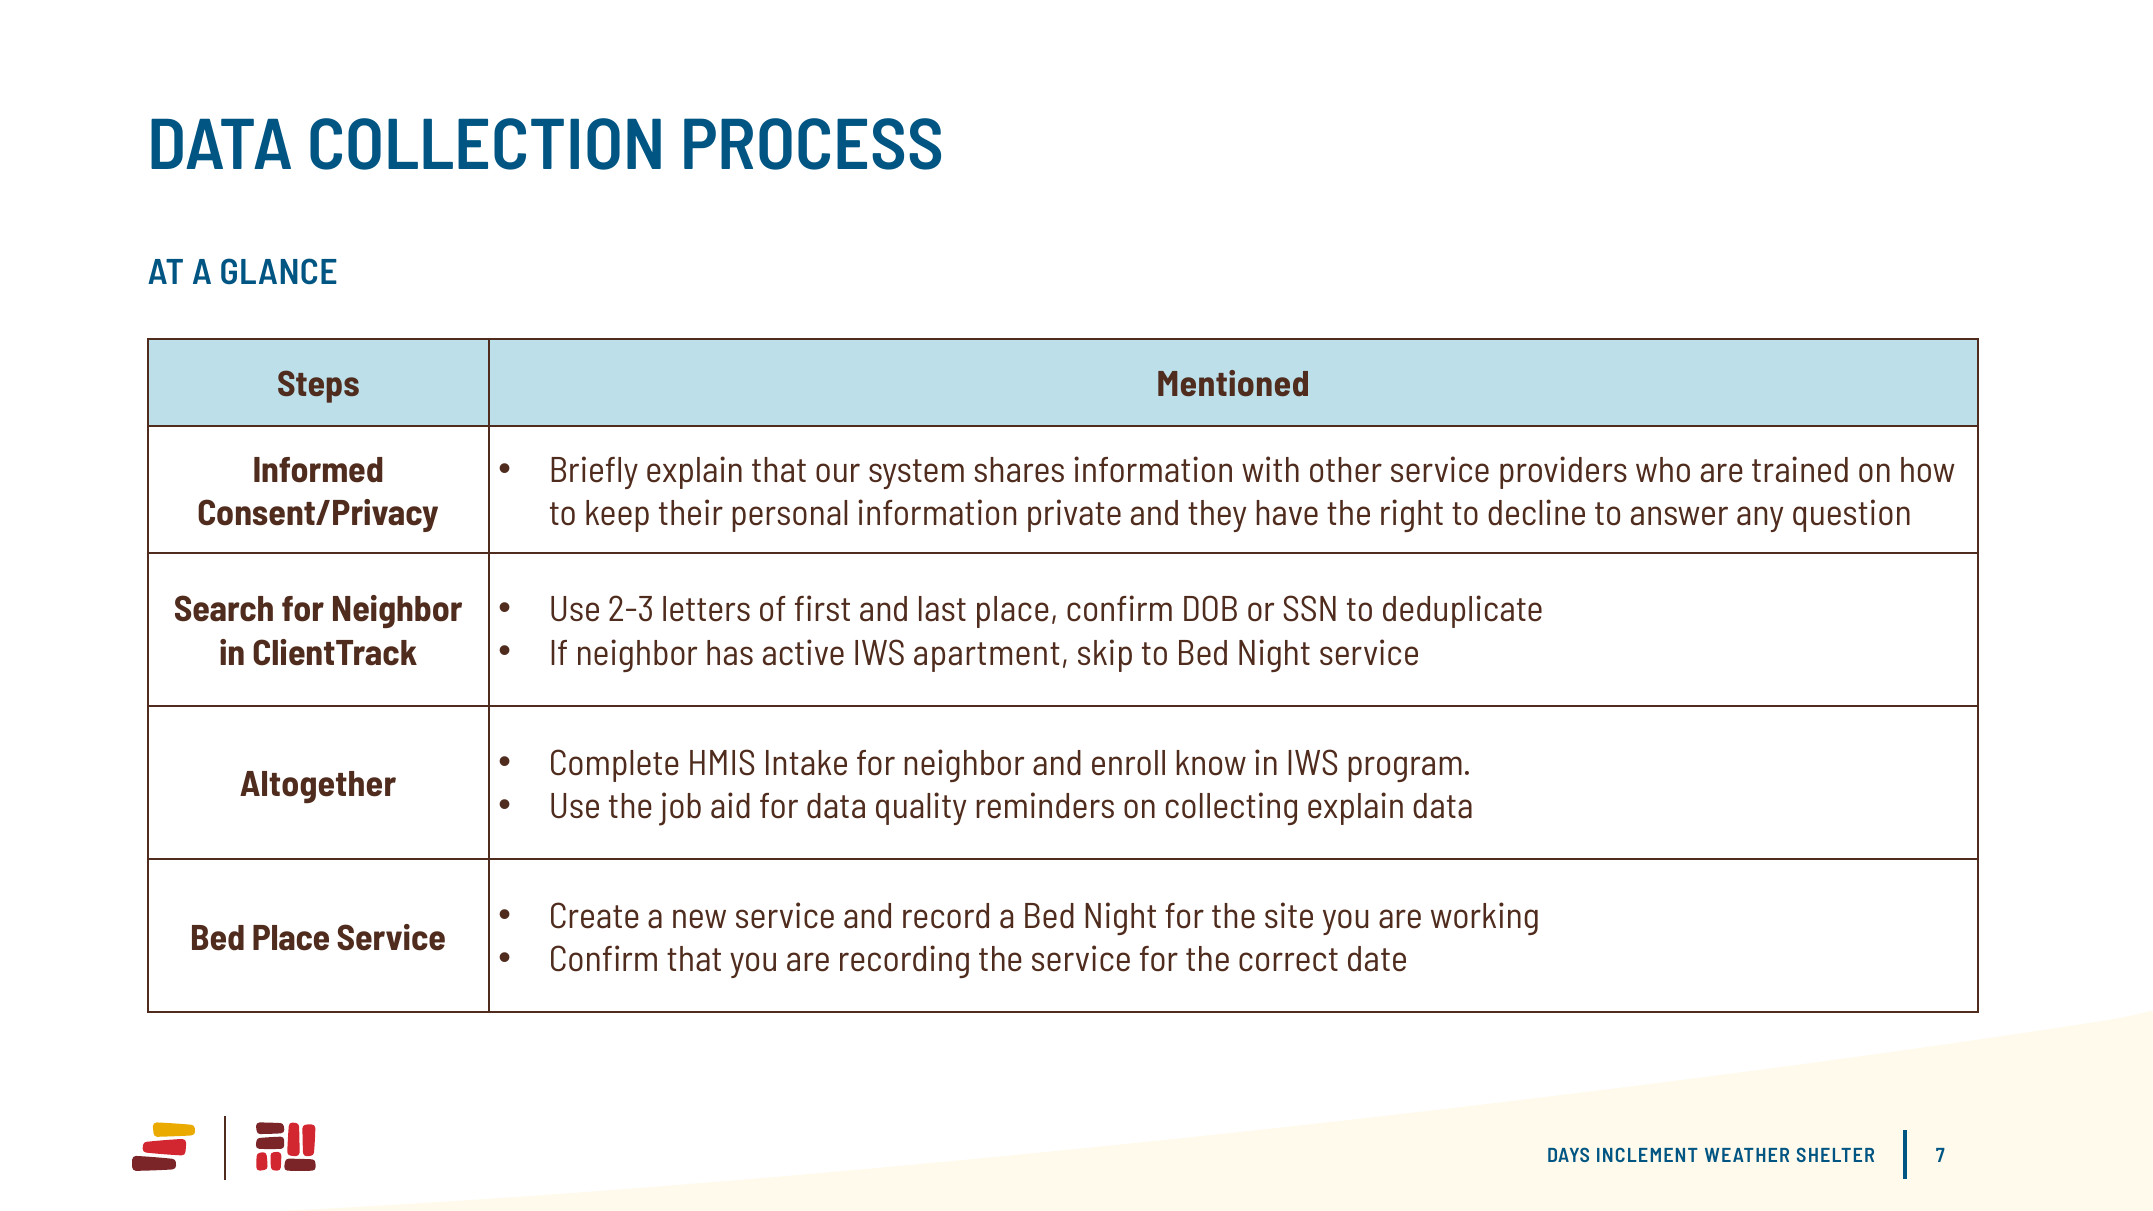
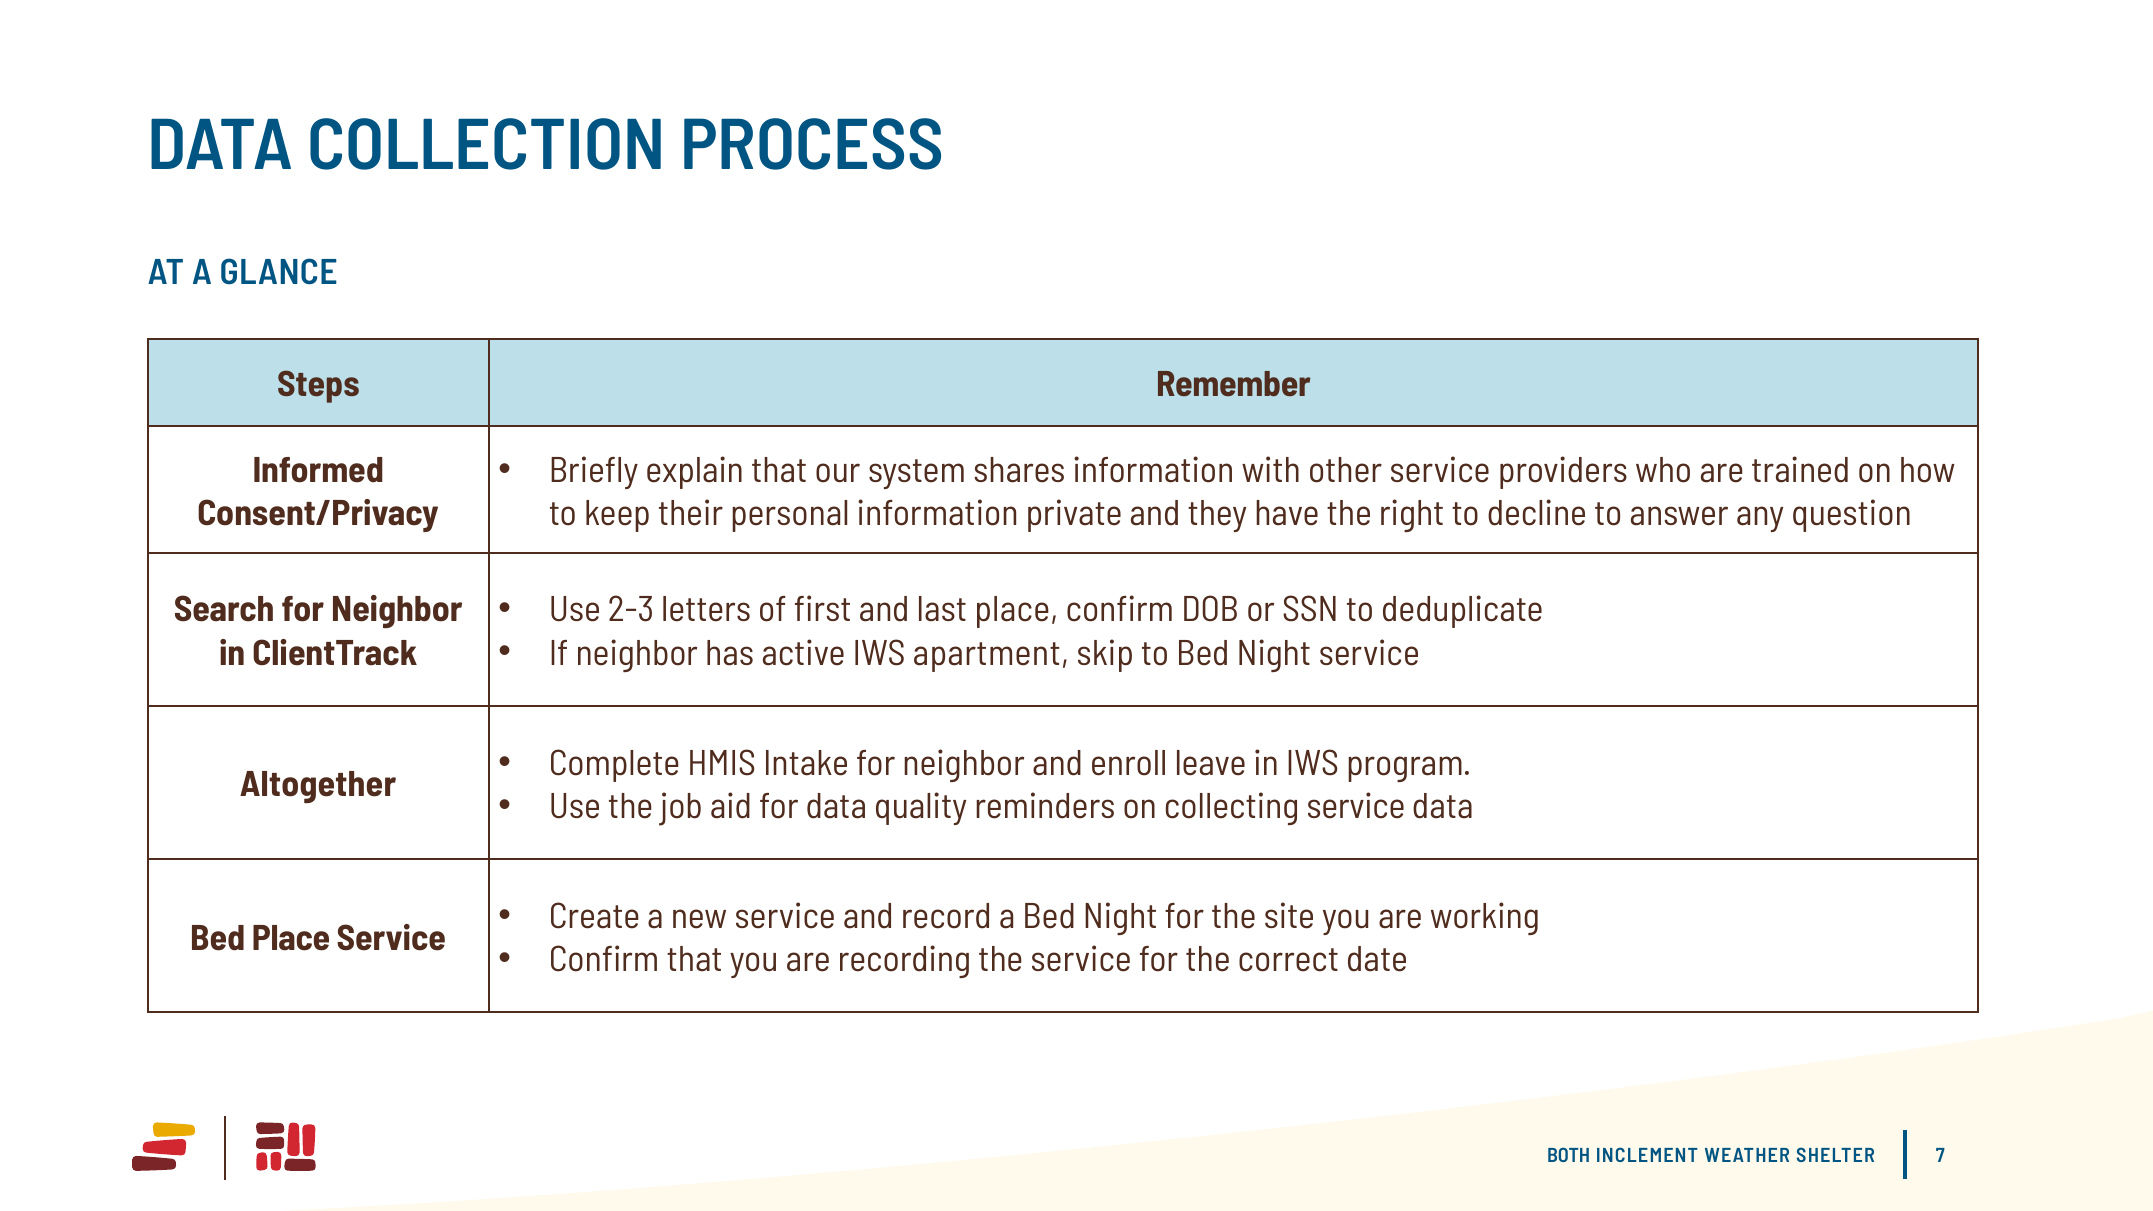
Mentioned: Mentioned -> Remember
know: know -> leave
collecting explain: explain -> service
DAYS: DAYS -> BOTH
